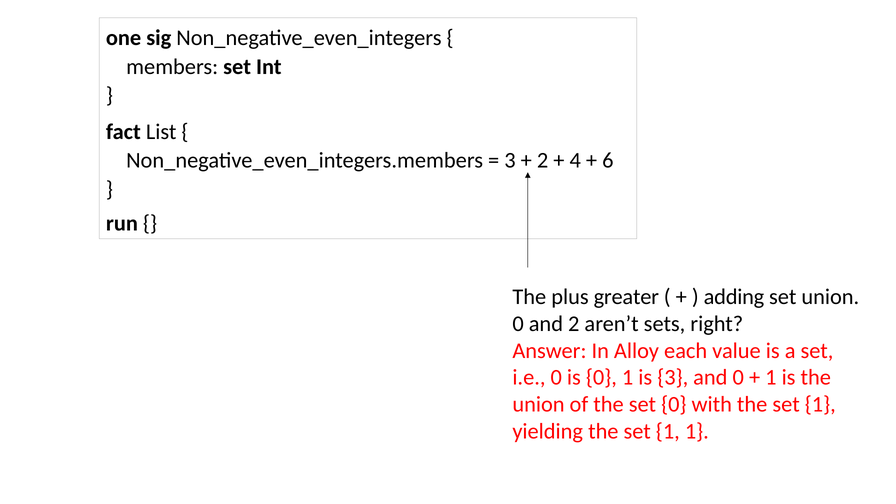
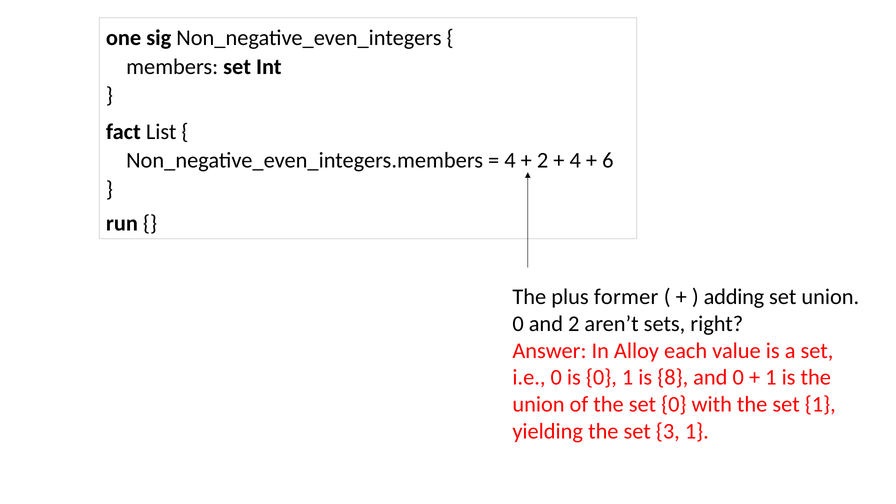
3 at (510, 160): 3 -> 4
greater: greater -> former
is 3: 3 -> 8
yielding the set 1: 1 -> 3
